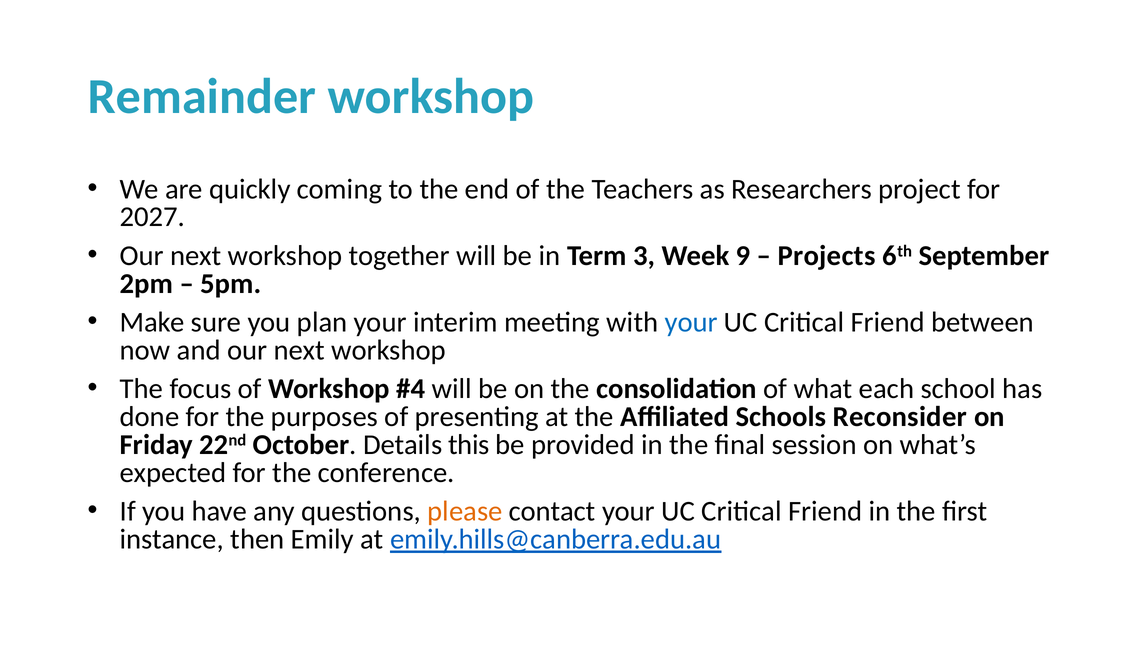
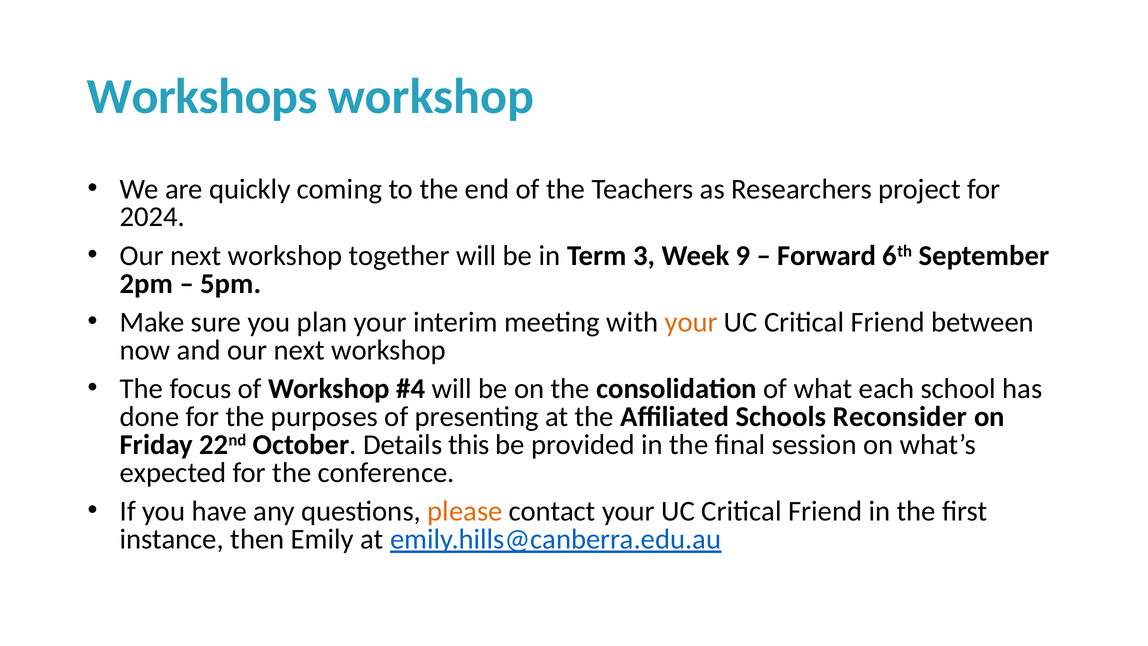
Remainder: Remainder -> Workshops
2027: 2027 -> 2024
Projects: Projects -> Forward
your at (691, 322) colour: blue -> orange
